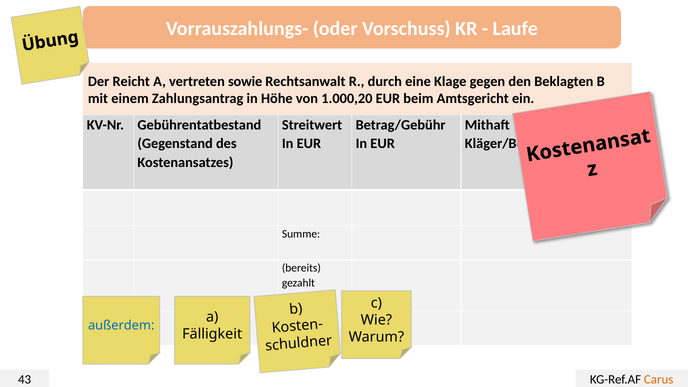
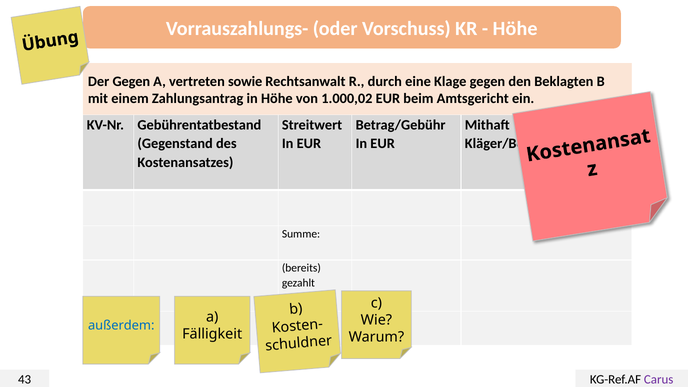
Laufe at (515, 29): Laufe -> Höhe
Der Reicht: Reicht -> Gegen
1.000,20: 1.000,20 -> 1.000,02
Carus colour: orange -> purple
